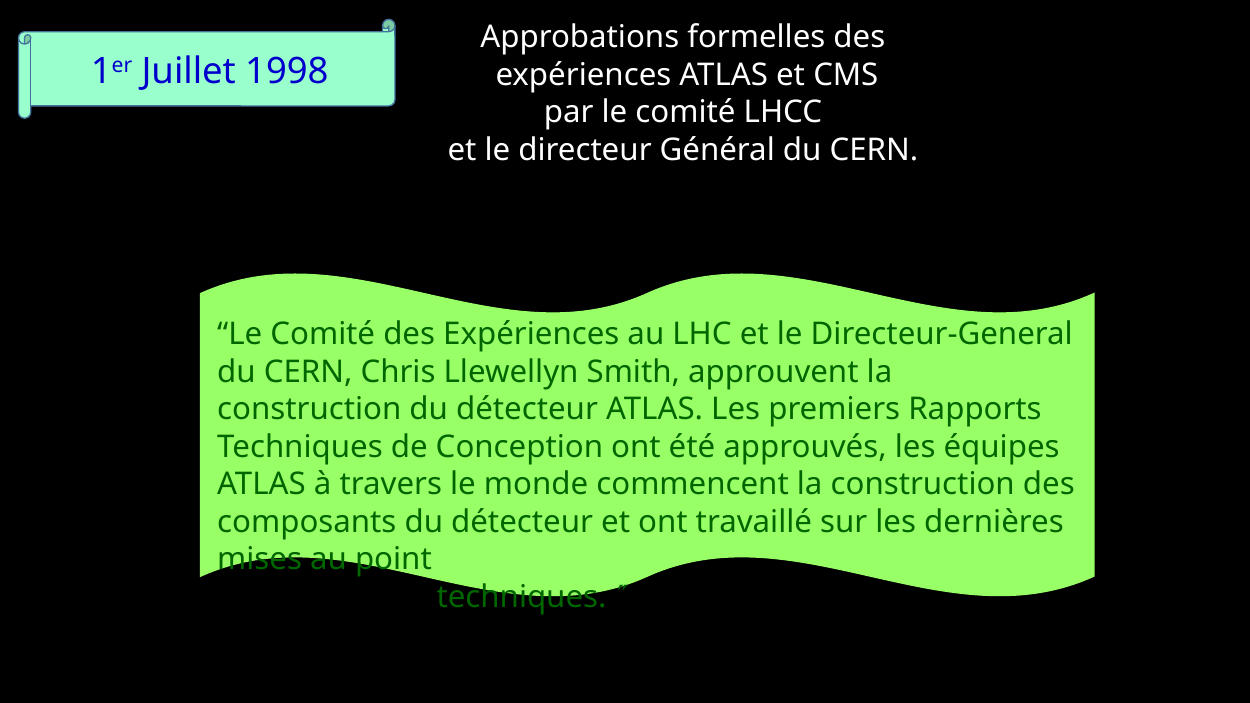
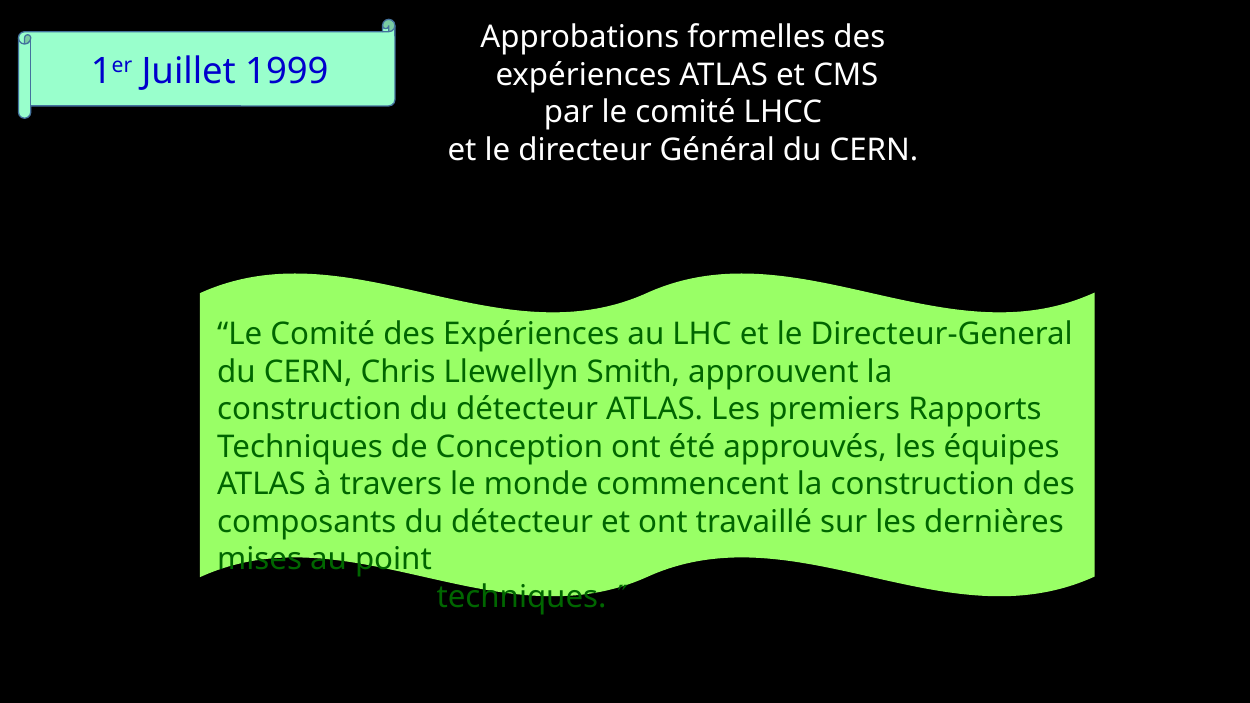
1998: 1998 -> 1999
